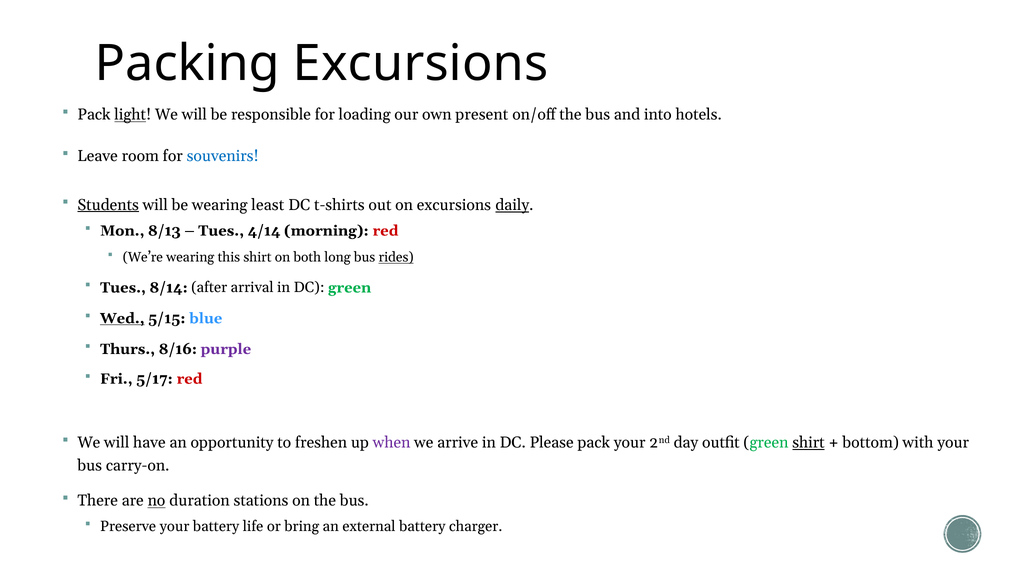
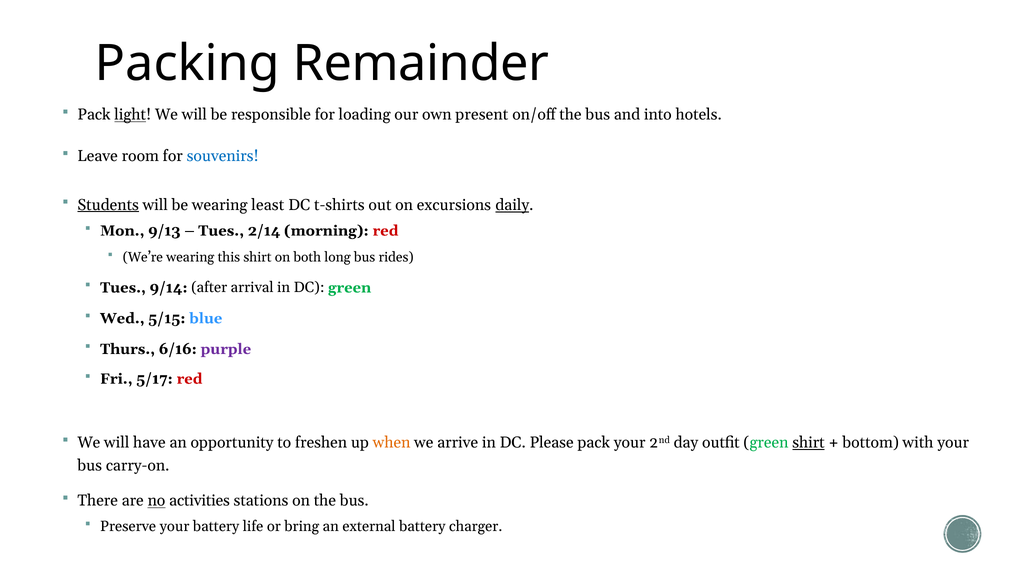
Packing Excursions: Excursions -> Remainder
8/13: 8/13 -> 9/13
4/14: 4/14 -> 2/14
rides underline: present -> none
8/14: 8/14 -> 9/14
Wed underline: present -> none
8/16: 8/16 -> 6/16
when colour: purple -> orange
duration: duration -> activities
